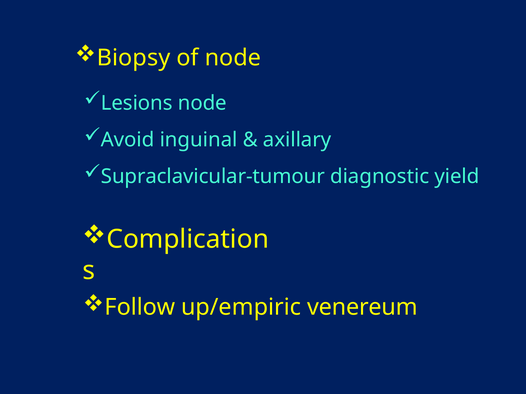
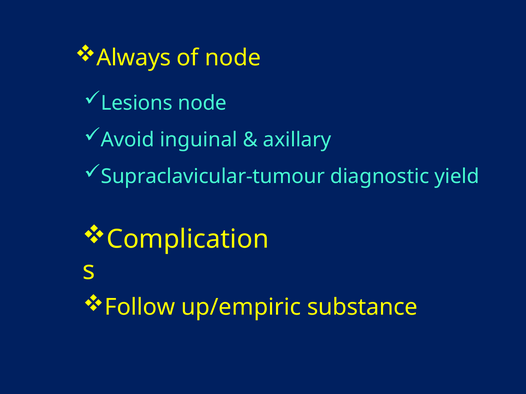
Biopsy: Biopsy -> Always
venereum: venereum -> substance
